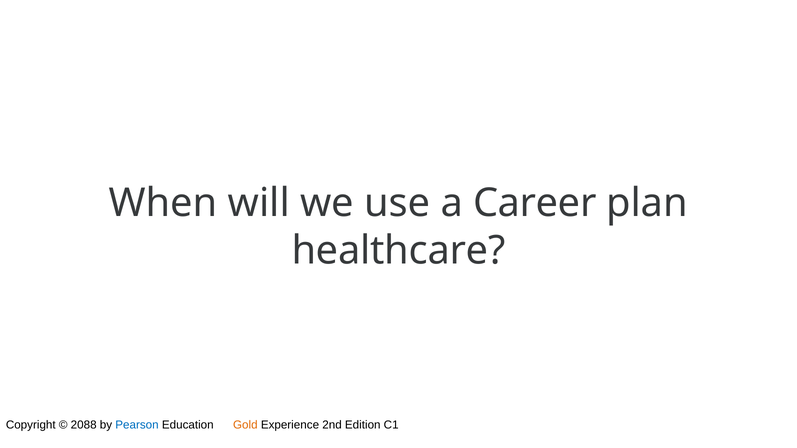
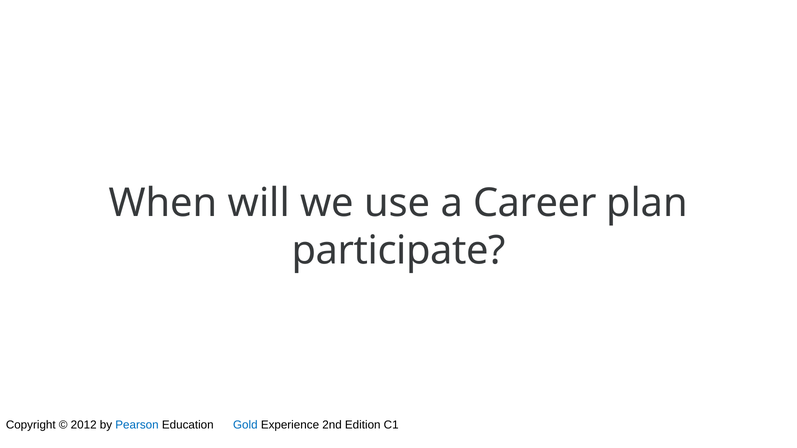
healthcare: healthcare -> participate
2088: 2088 -> 2012
Gold colour: orange -> blue
